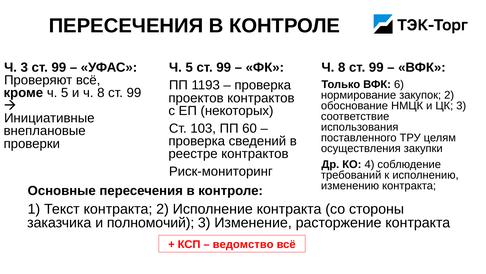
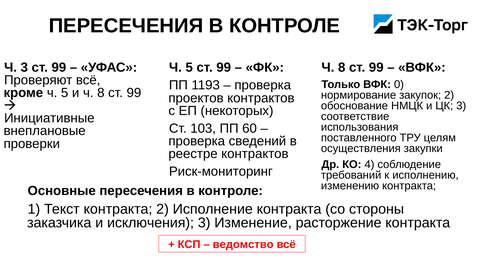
6: 6 -> 0
полномочий: полномочий -> исключения
